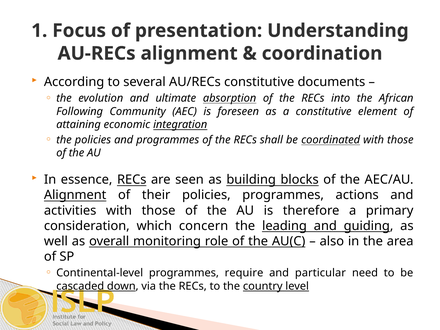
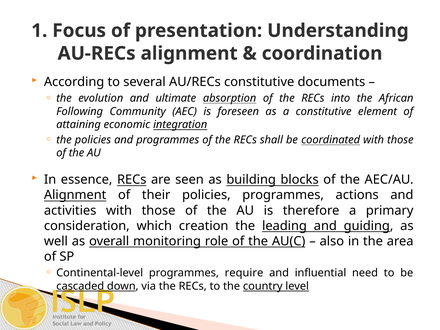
concern: concern -> creation
particular: particular -> influential
